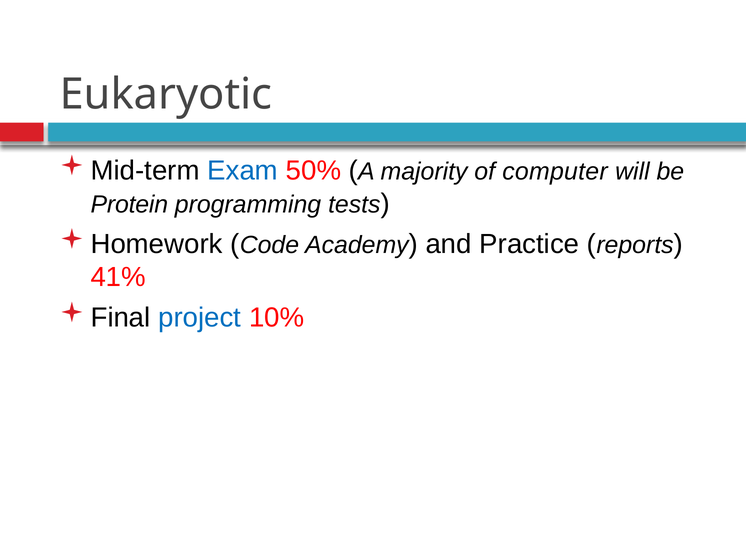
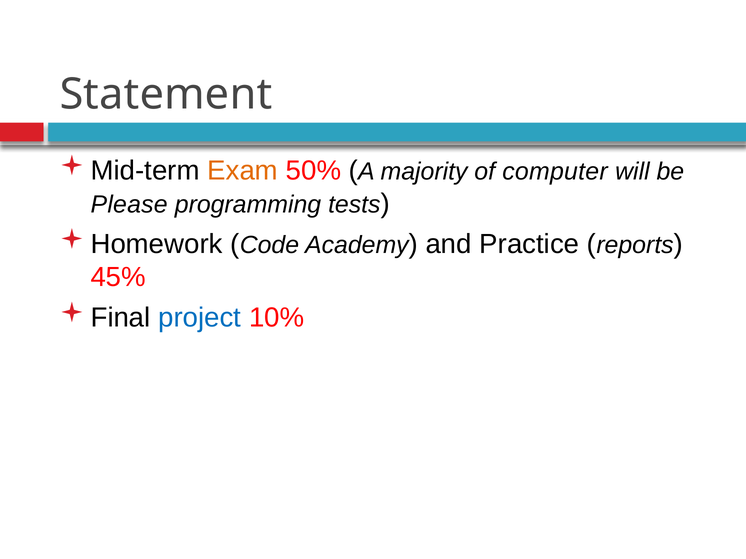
Eukaryotic: Eukaryotic -> Statement
Exam colour: blue -> orange
Protein: Protein -> Please
41%: 41% -> 45%
